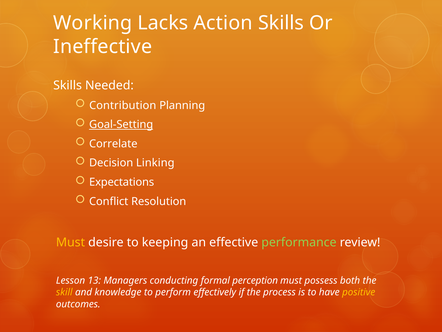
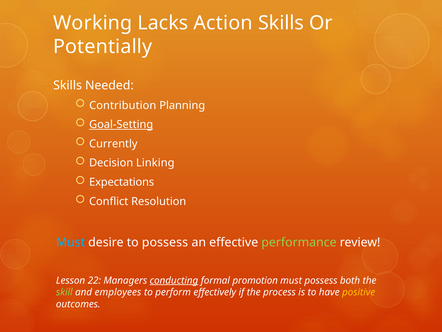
Ineffective: Ineffective -> Potentially
Correlate: Correlate -> Currently
Must at (71, 242) colour: yellow -> light blue
to keeping: keeping -> possess
13: 13 -> 22
conducting underline: none -> present
perception: perception -> promotion
skill colour: yellow -> light green
knowledge: knowledge -> employees
